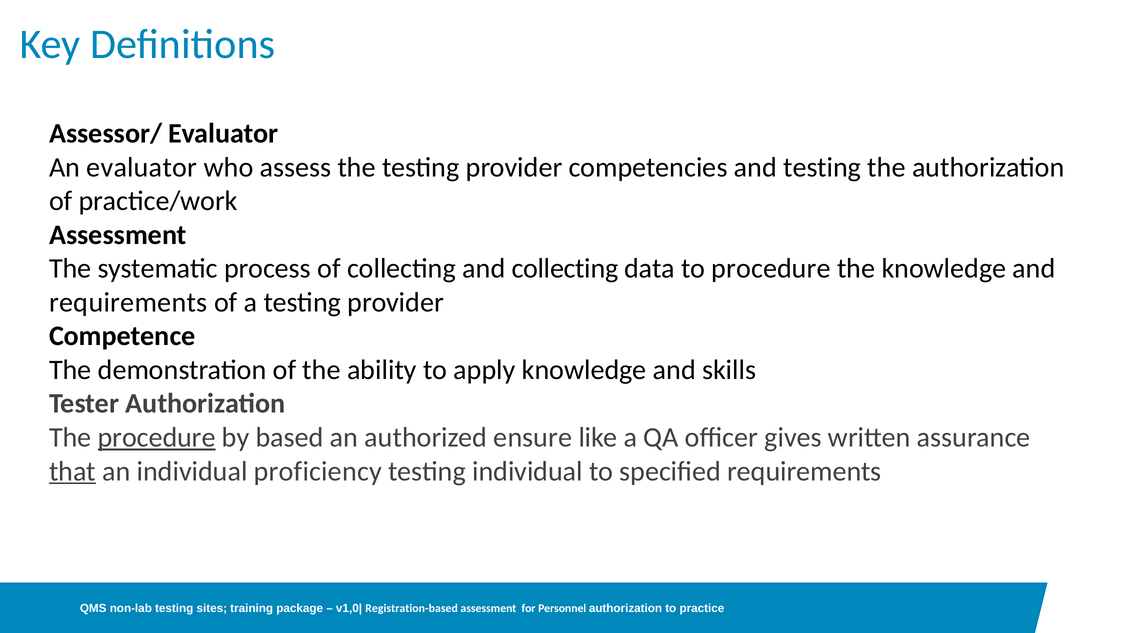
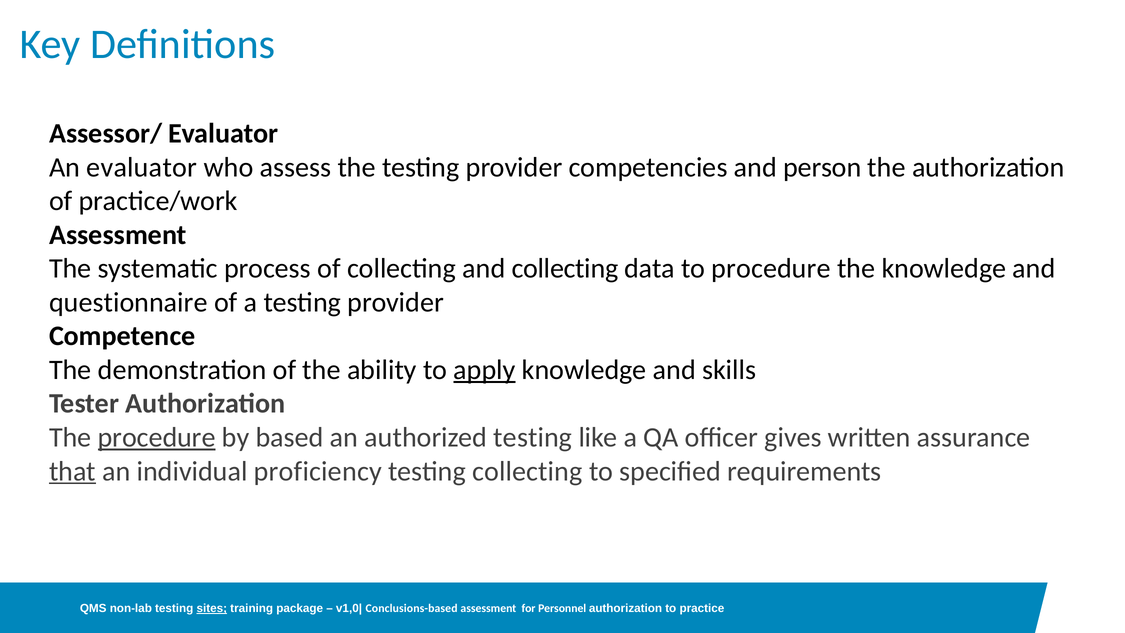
and testing: testing -> person
requirements at (128, 302): requirements -> questionnaire
apply underline: none -> present
authorized ensure: ensure -> testing
testing individual: individual -> collecting
sites underline: none -> present
Registration-based: Registration-based -> Conclusions-based
